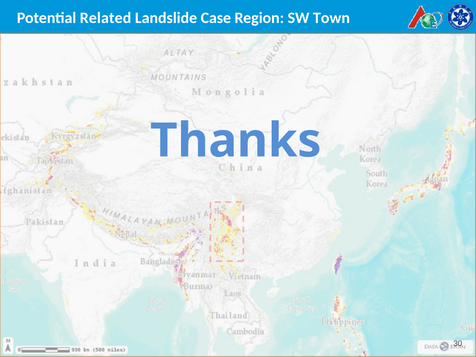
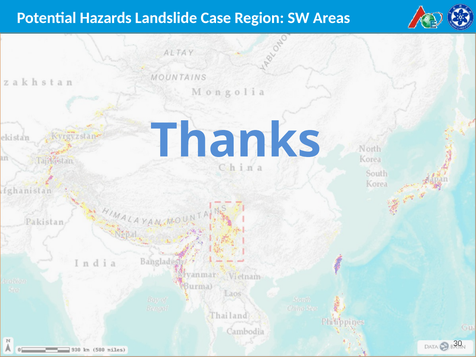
Related: Related -> Hazards
Town: Town -> Areas
